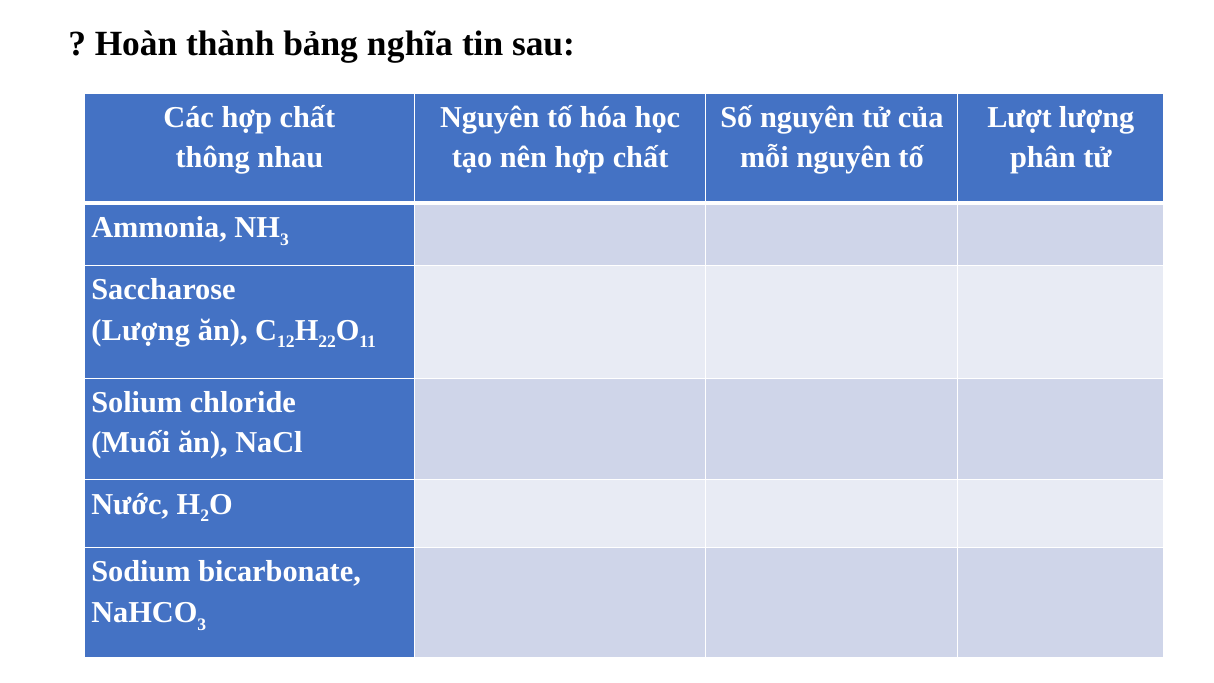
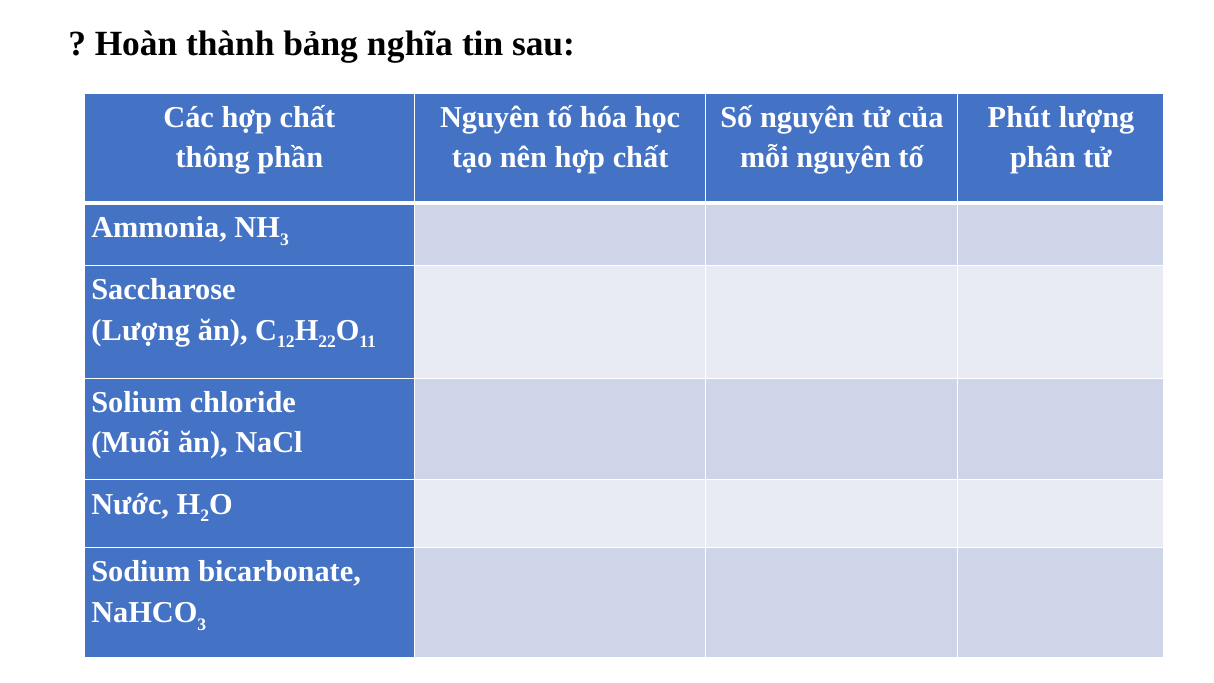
Lượt: Lượt -> Phút
nhau: nhau -> phần
